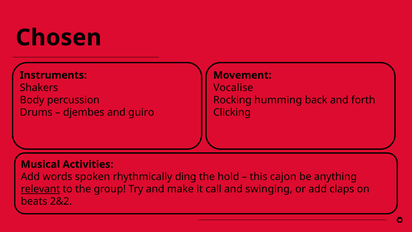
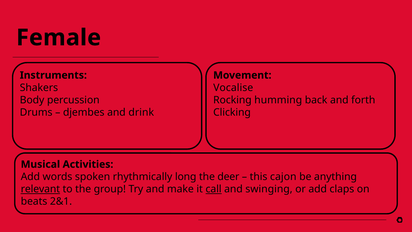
Chosen: Chosen -> Female
guiro: guiro -> drink
ding: ding -> long
hold: hold -> deer
call underline: none -> present
2&2: 2&2 -> 2&1
